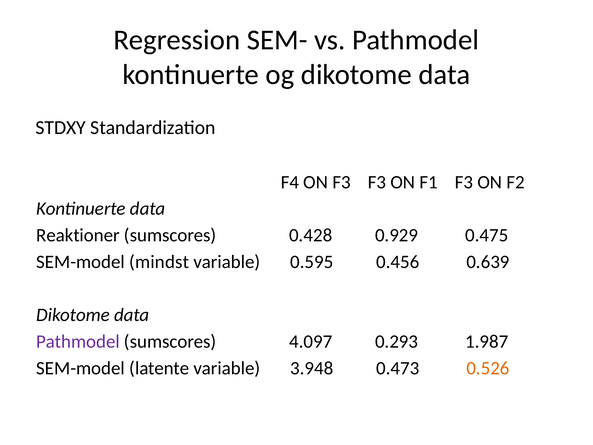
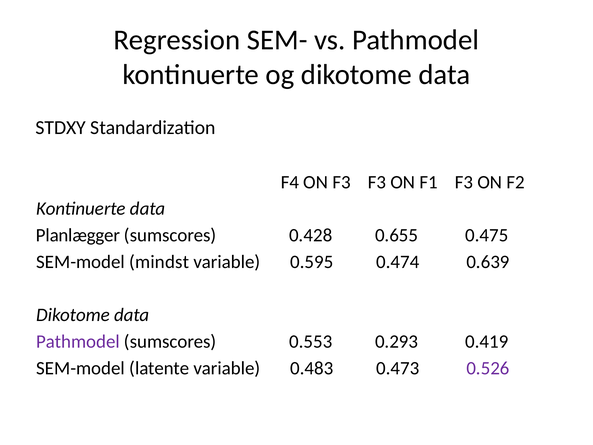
Reaktioner: Reaktioner -> Planlægger
0.929: 0.929 -> 0.655
0.456: 0.456 -> 0.474
4.097: 4.097 -> 0.553
1.987: 1.987 -> 0.419
3.948: 3.948 -> 0.483
0.526 colour: orange -> purple
